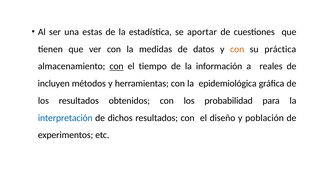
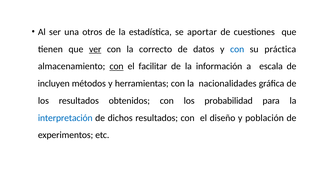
estas: estas -> otros
ver underline: none -> present
medidas: medidas -> correcto
con at (237, 49) colour: orange -> blue
tiempo: tiempo -> facilitar
reales: reales -> escala
epidemiológica: epidemiológica -> nacionalidades
